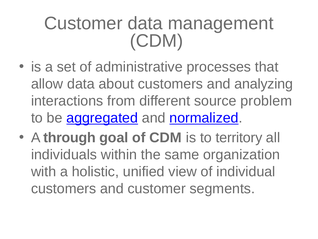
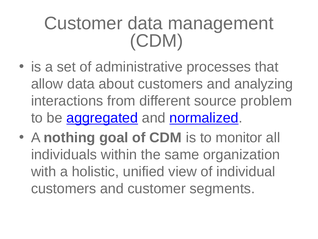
through: through -> nothing
territory: territory -> monitor
